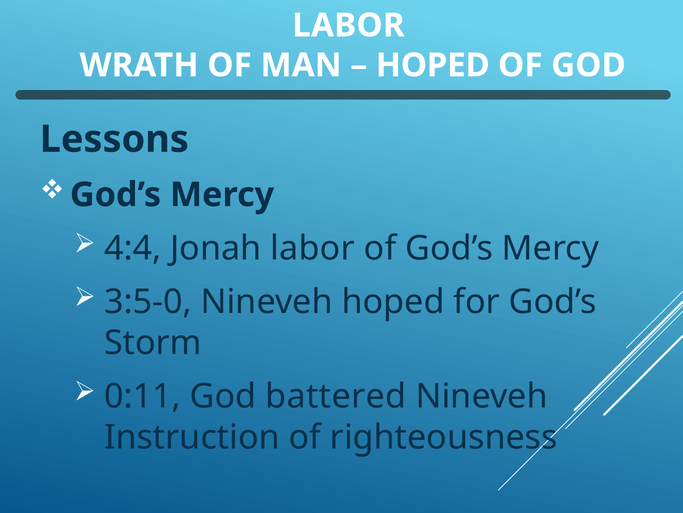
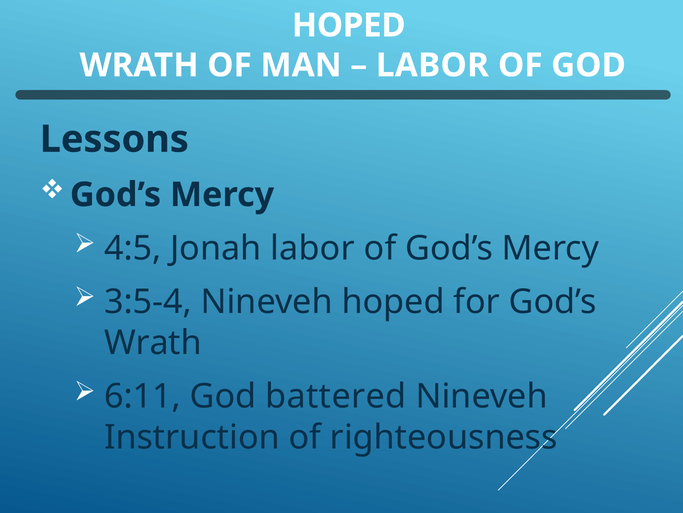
LABOR at (348, 25): LABOR -> HOPED
HOPED at (433, 65): HOPED -> LABOR
4:4: 4:4 -> 4:5
3:5-0: 3:5-0 -> 3:5-4
Storm at (153, 343): Storm -> Wrath
0:11: 0:11 -> 6:11
